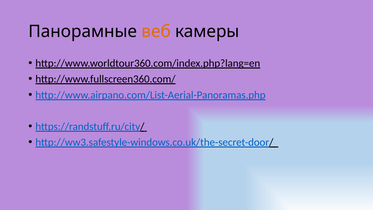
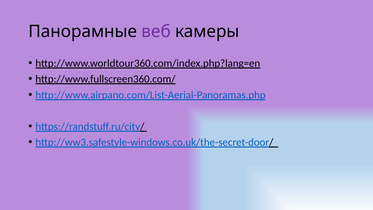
веб colour: orange -> purple
